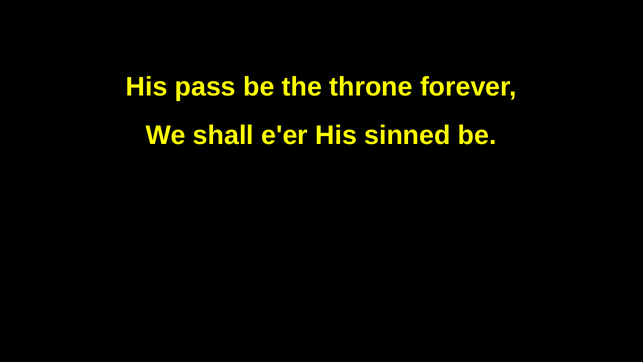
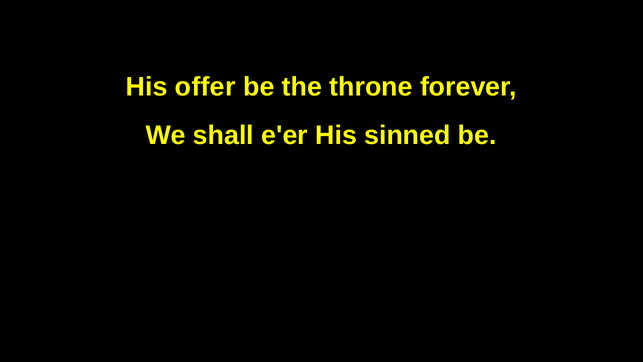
pass: pass -> offer
